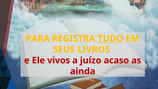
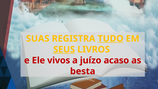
PARA: PARA -> SUAS
SEUS underline: none -> present
ainda: ainda -> besta
